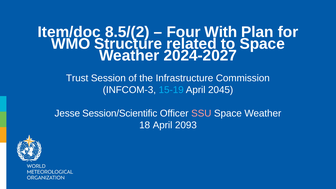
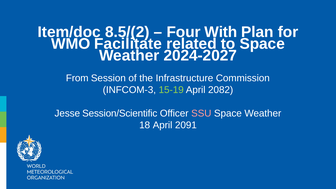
Structure: Structure -> Facilitate
Trust: Trust -> From
15-19 colour: light blue -> light green
2045: 2045 -> 2082
2093: 2093 -> 2091
